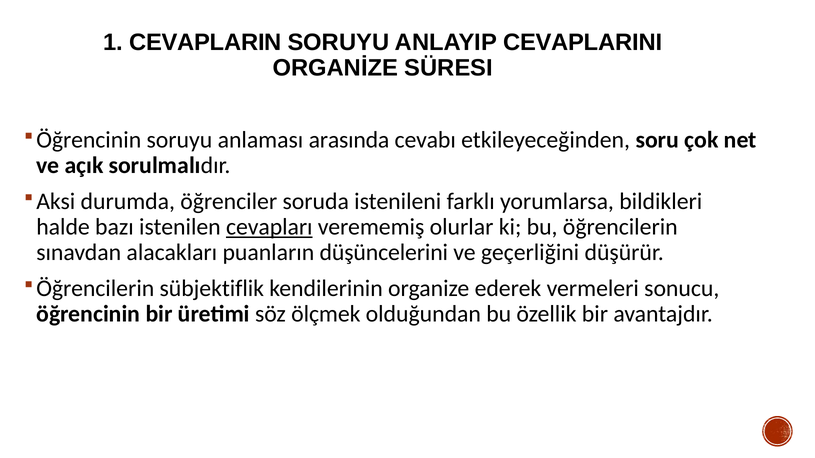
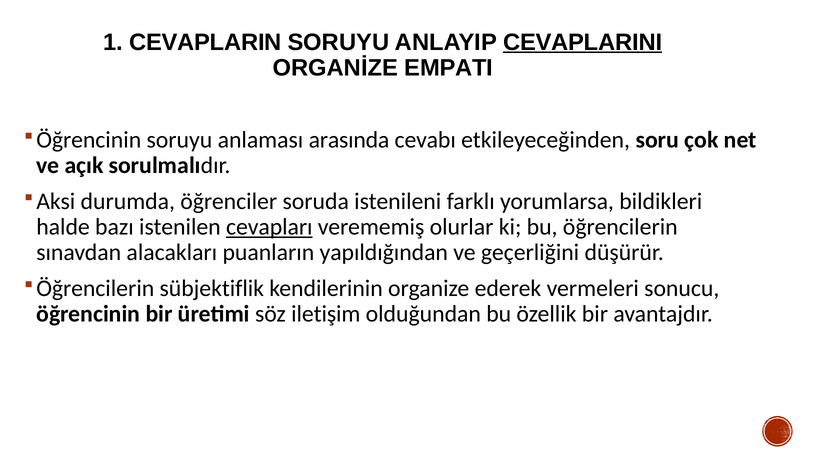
CEVAPLARINI underline: none -> present
SÜRESI: SÜRESI -> EMPATI
düşüncelerini: düşüncelerini -> yapıldığından
ölçmek: ölçmek -> iletişim
